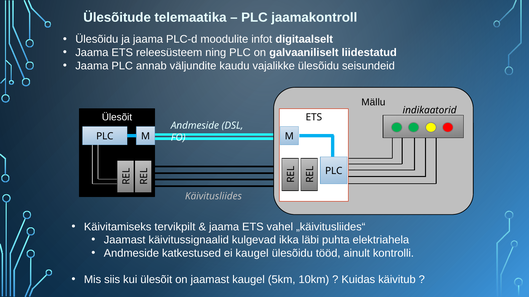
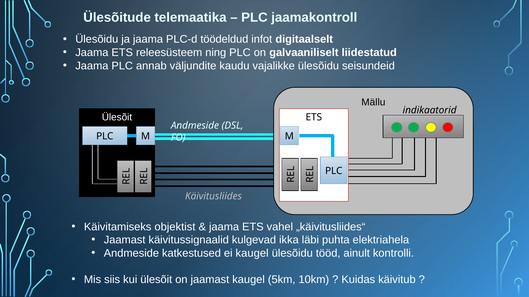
moodulite: moodulite -> töödeldud
tervikpilt: tervikpilt -> objektist
